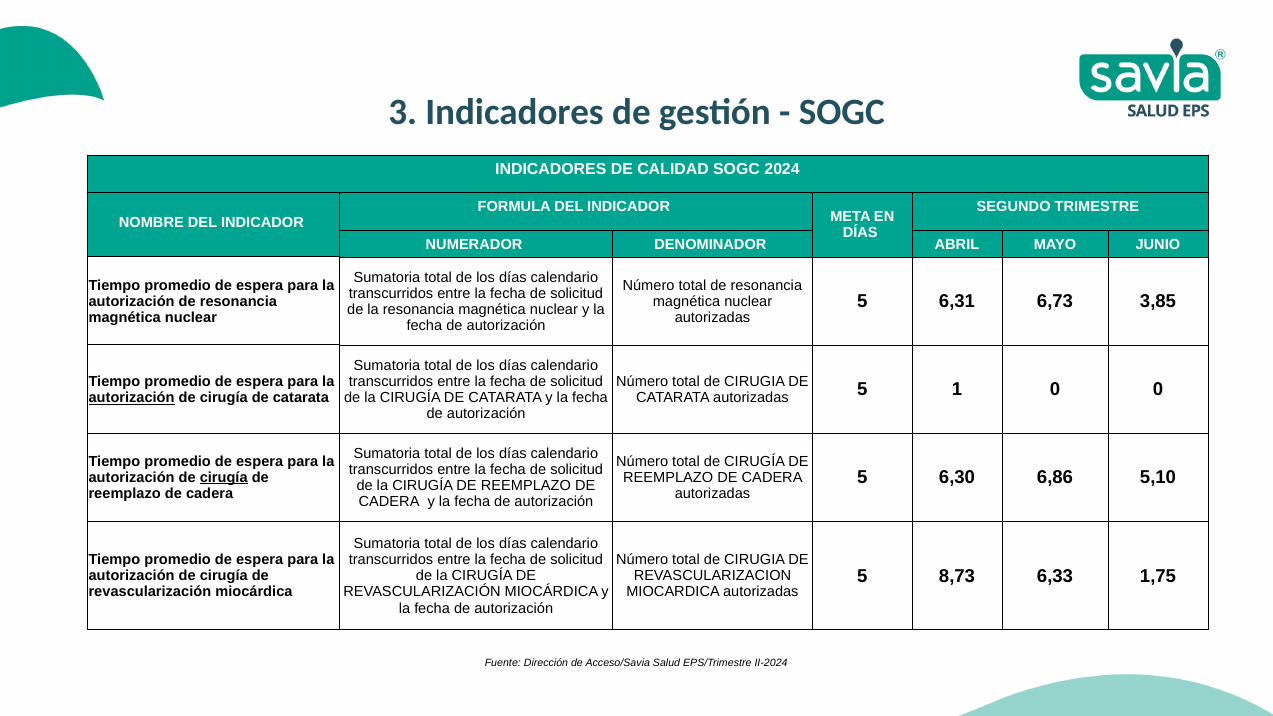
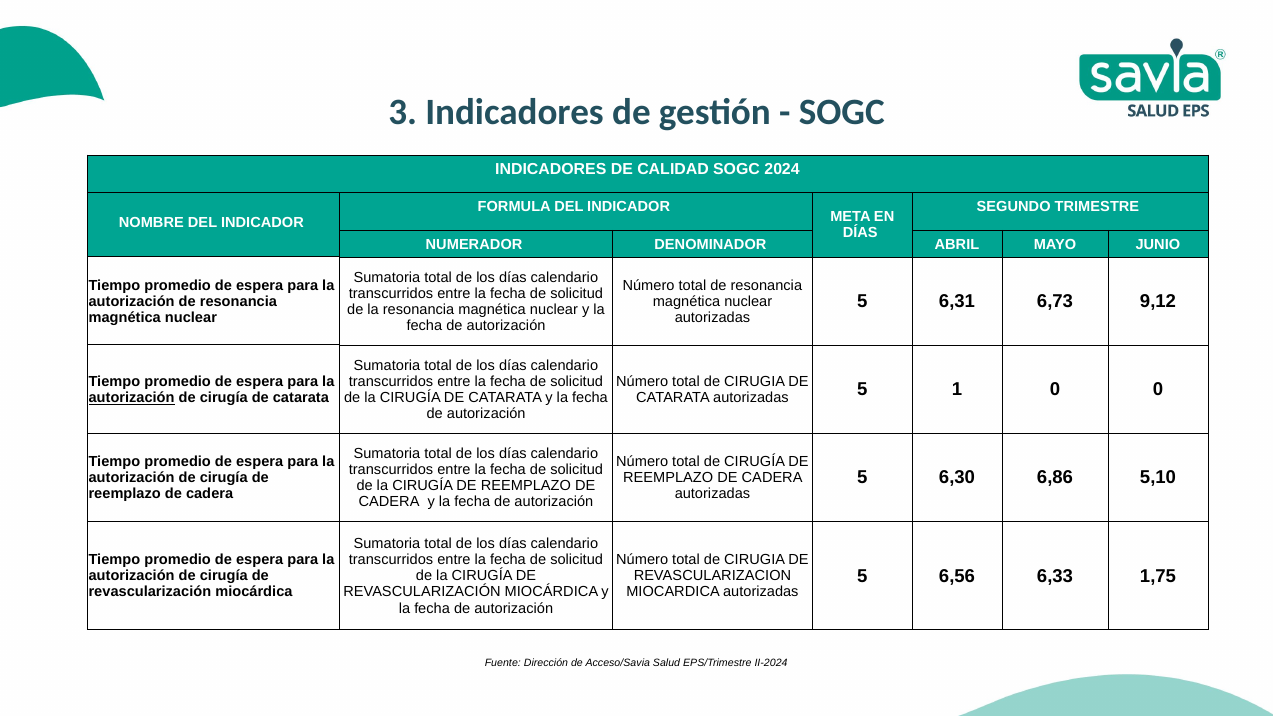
3,85: 3,85 -> 9,12
cirugía at (224, 478) underline: present -> none
8,73: 8,73 -> 6,56
